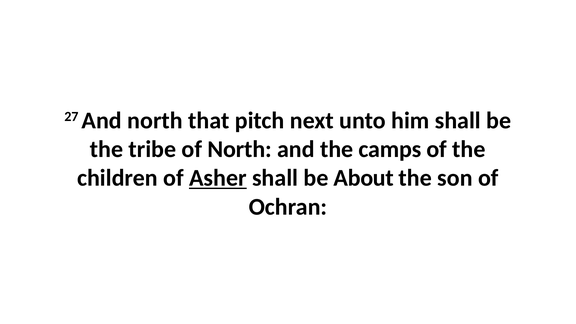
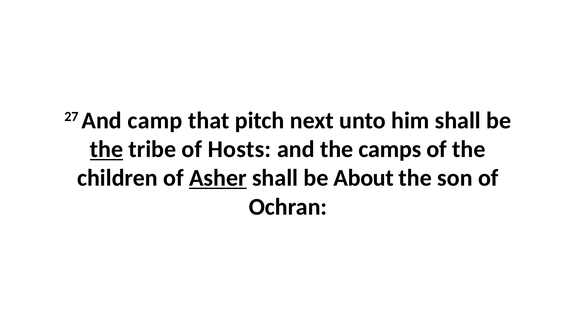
And north: north -> camp
the at (107, 149) underline: none -> present
of North: North -> Hosts
